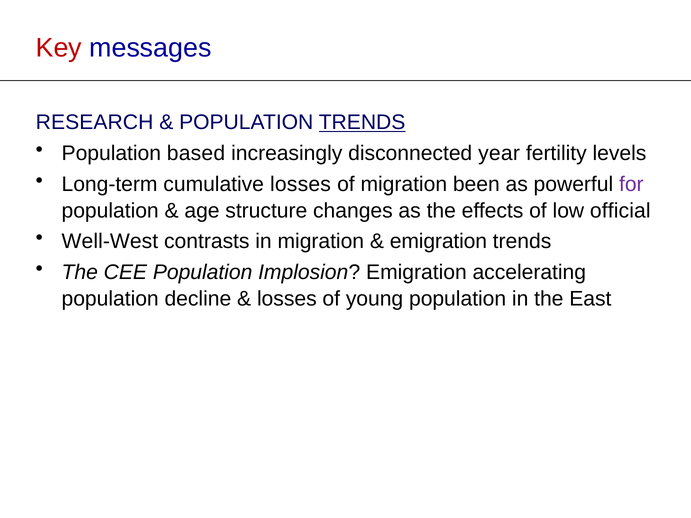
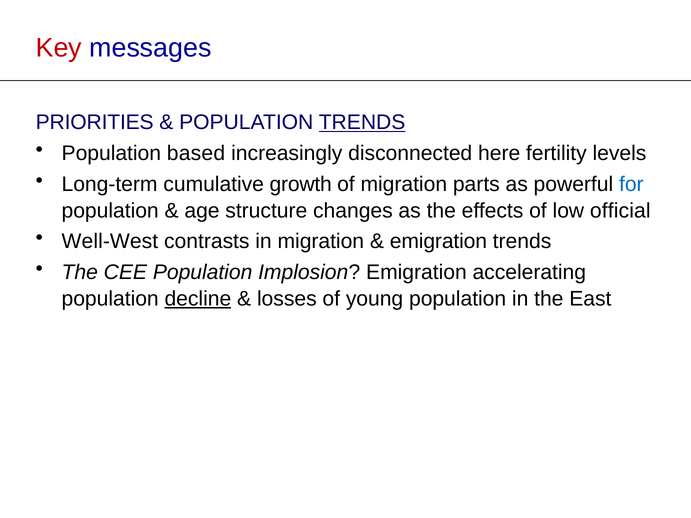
RESEARCH: RESEARCH -> PRIORITIES
year: year -> here
cumulative losses: losses -> growth
been: been -> parts
for colour: purple -> blue
decline underline: none -> present
